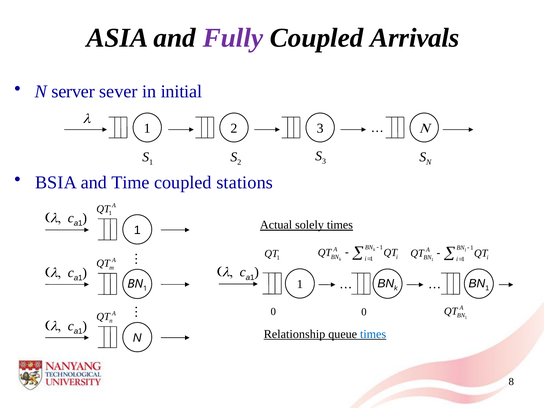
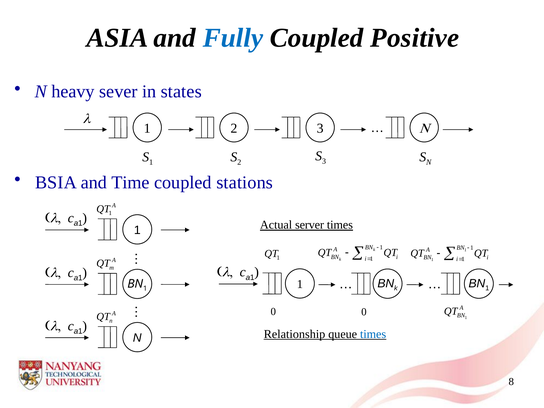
Fully colour: purple -> blue
Arrivals: Arrivals -> Positive
server: server -> heavy
initial: initial -> states
solely: solely -> server
